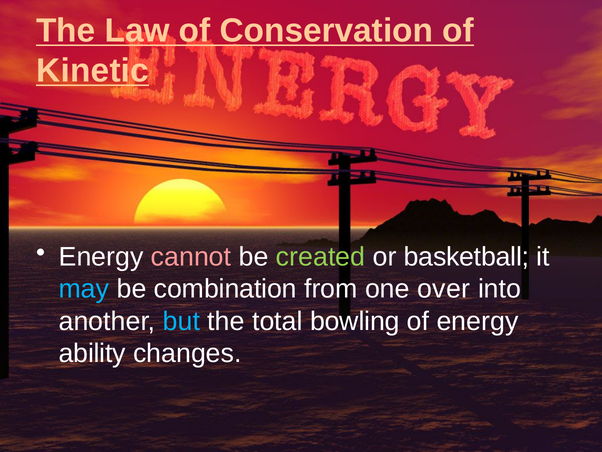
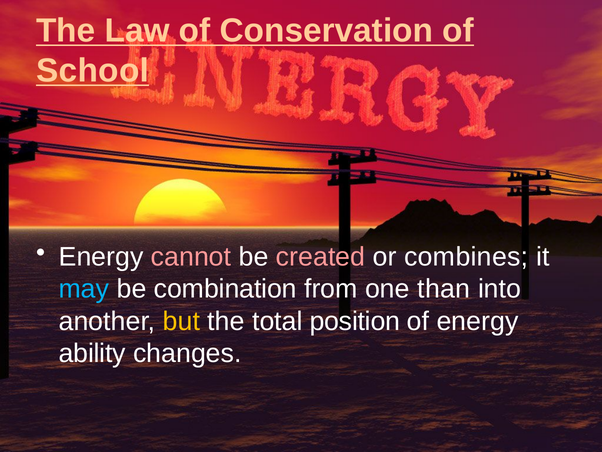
Kinetic: Kinetic -> School
created colour: light green -> pink
basketball: basketball -> combines
over: over -> than
but colour: light blue -> yellow
bowling: bowling -> position
